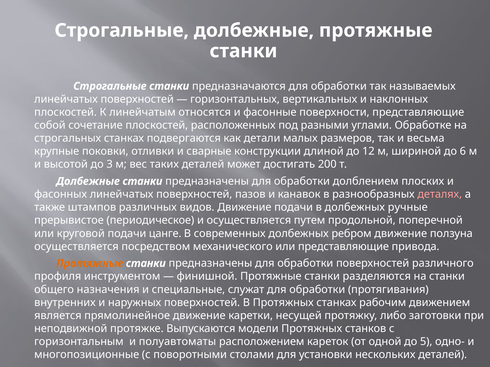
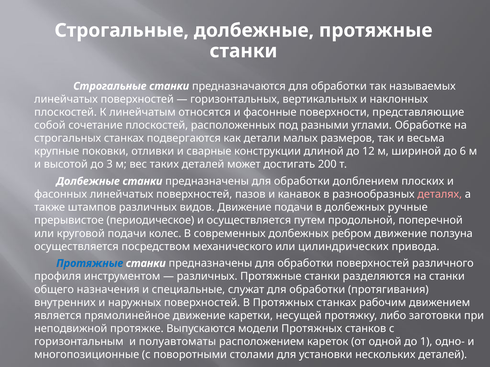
цанге: цанге -> колес
или представляющие: представляющие -> цилиндрических
Протяжные at (90, 264) colour: orange -> blue
финишной at (207, 277): финишной -> различных
5: 5 -> 1
